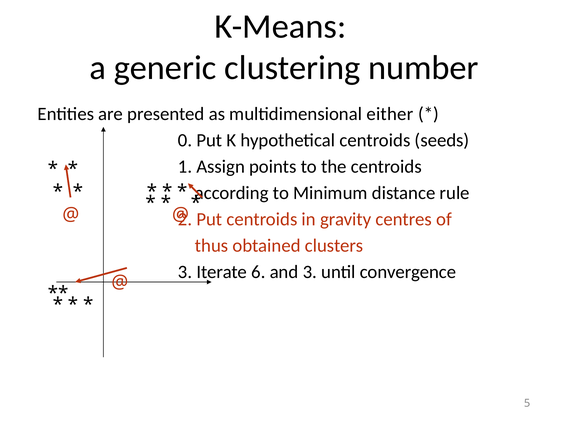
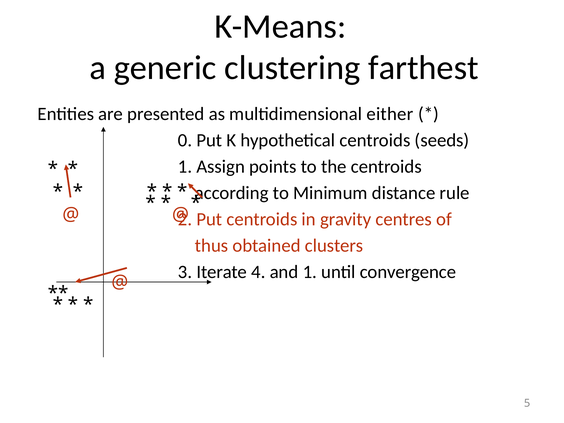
number: number -> farthest
6: 6 -> 4
and 3: 3 -> 1
